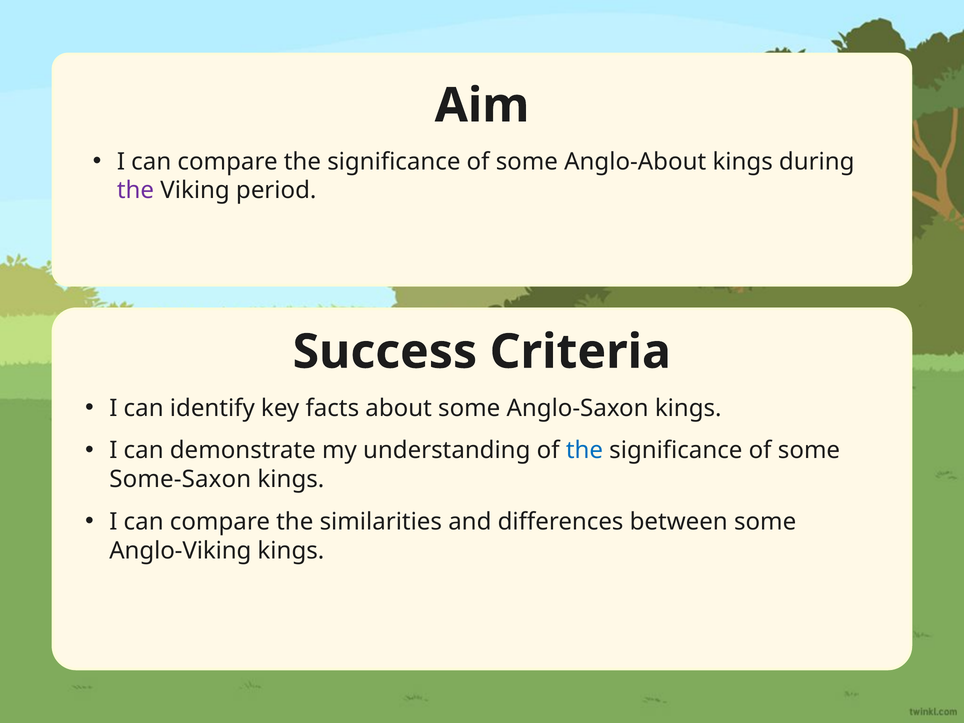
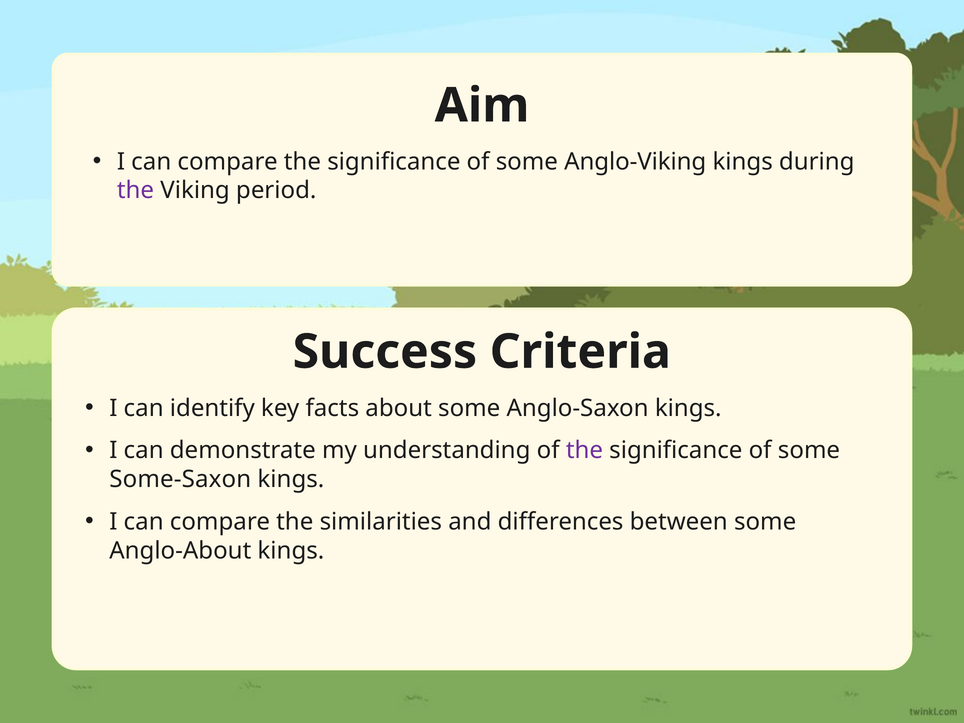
Anglo-About: Anglo-About -> Anglo-Viking
the at (584, 451) colour: blue -> purple
Anglo-Viking: Anglo-Viking -> Anglo-About
